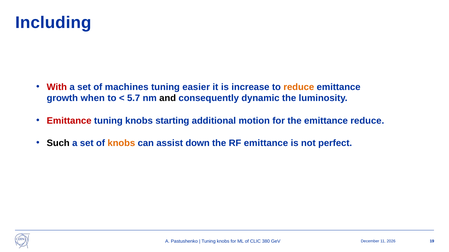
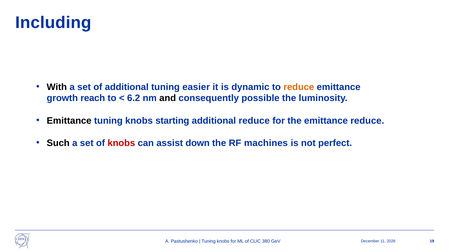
With colour: red -> black
of machines: machines -> additional
increase: increase -> dynamic
when: when -> reach
5.7: 5.7 -> 6.2
dynamic: dynamic -> possible
Emittance at (69, 121) colour: red -> black
additional motion: motion -> reduce
knobs at (121, 143) colour: orange -> red
RF emittance: emittance -> machines
